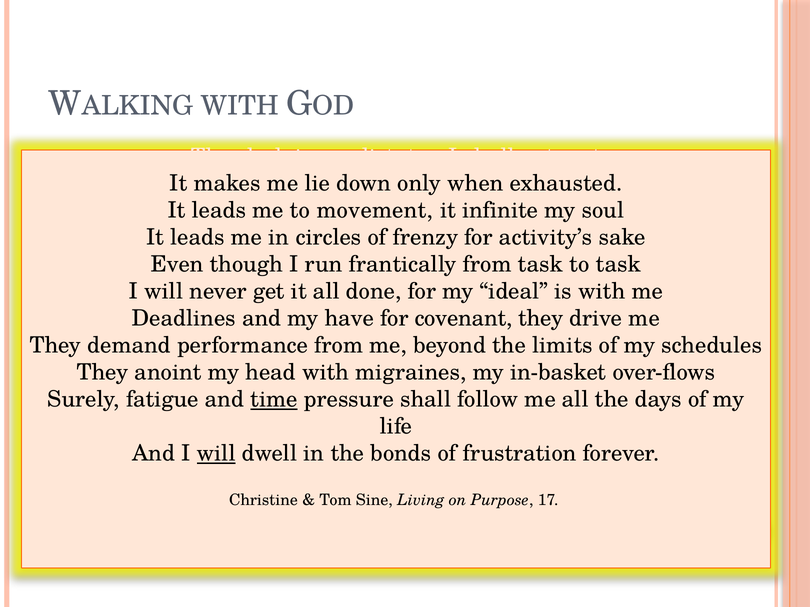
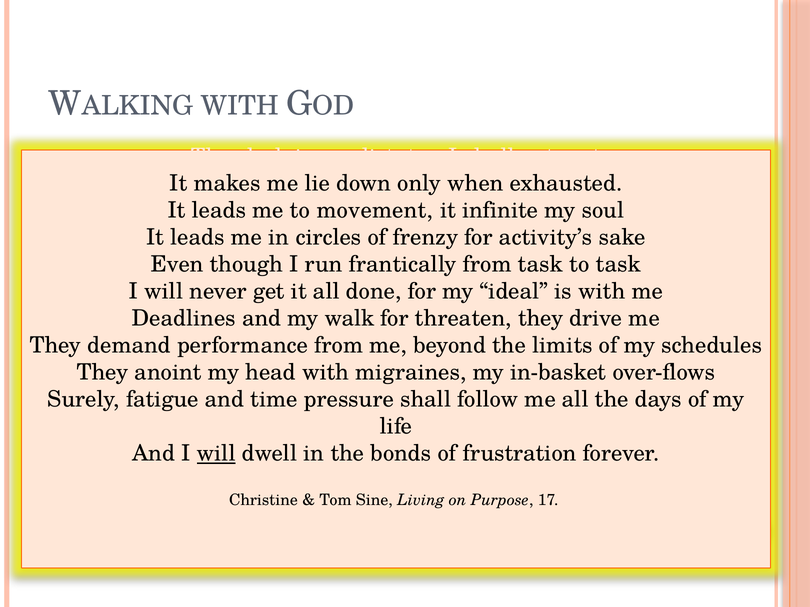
have: have -> walk
covenant: covenant -> threaten
time underline: present -> none
